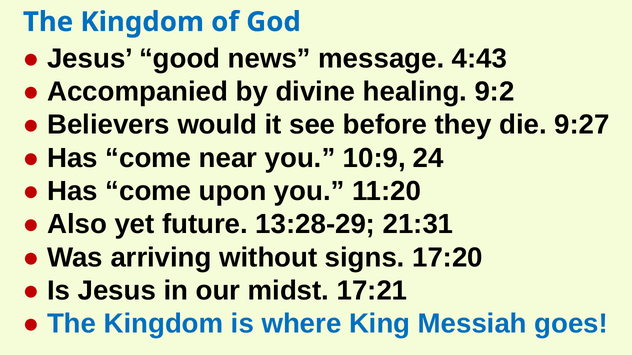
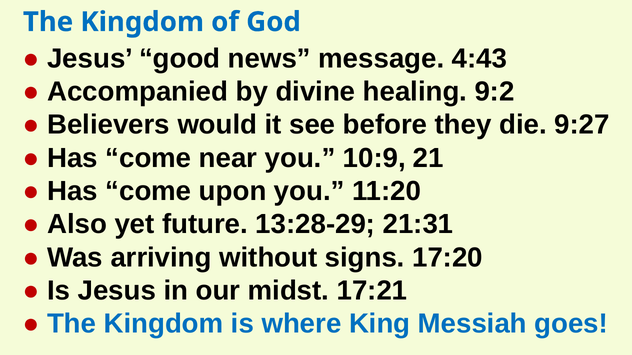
24: 24 -> 21
